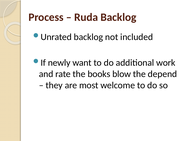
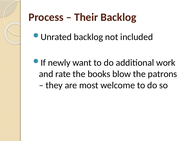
Ruda: Ruda -> Their
depend: depend -> patrons
